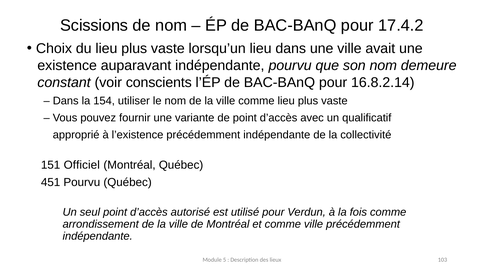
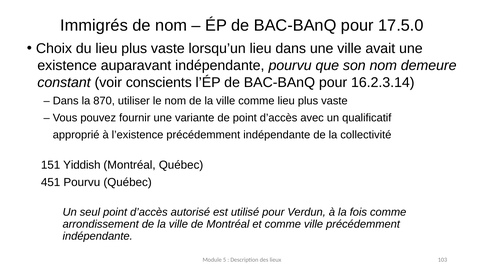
Scissions: Scissions -> Immigrés
17.4.2: 17.4.2 -> 17.5.0
16.8.2.14: 16.8.2.14 -> 16.2.3.14
154: 154 -> 870
Officiel: Officiel -> Yiddish
